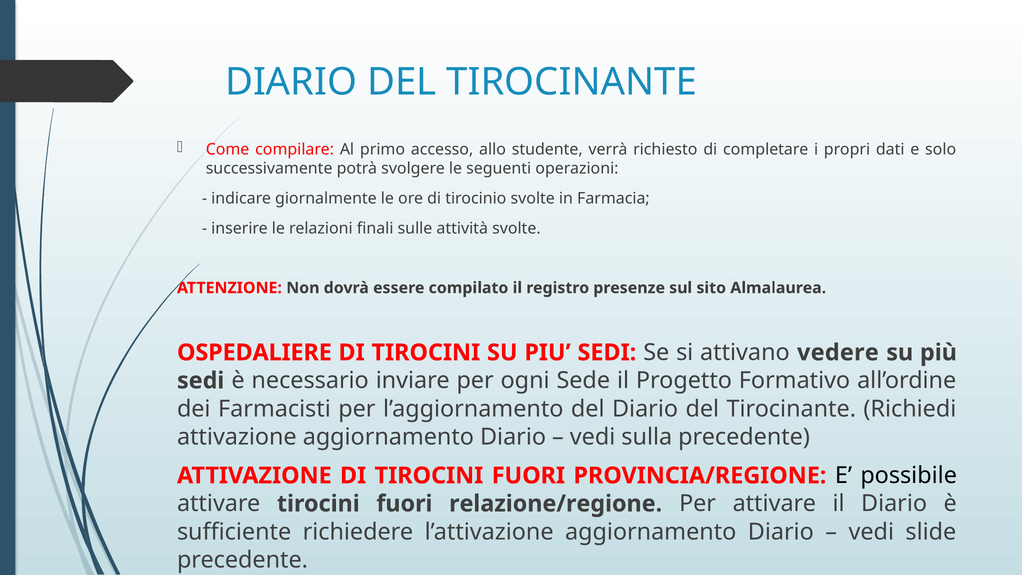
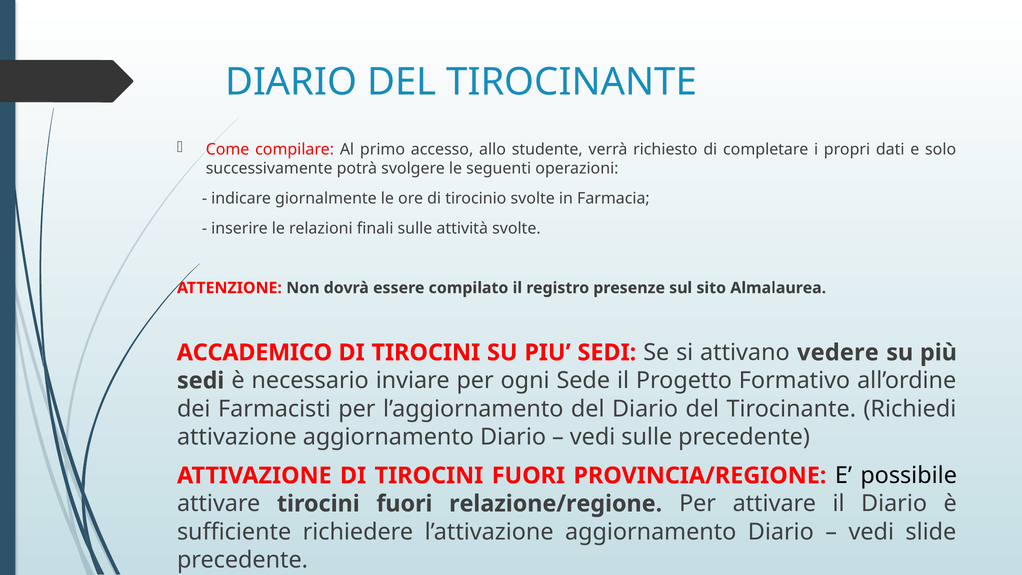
OSPEDALIERE: OSPEDALIERE -> ACCADEMICO
vedi sulla: sulla -> sulle
